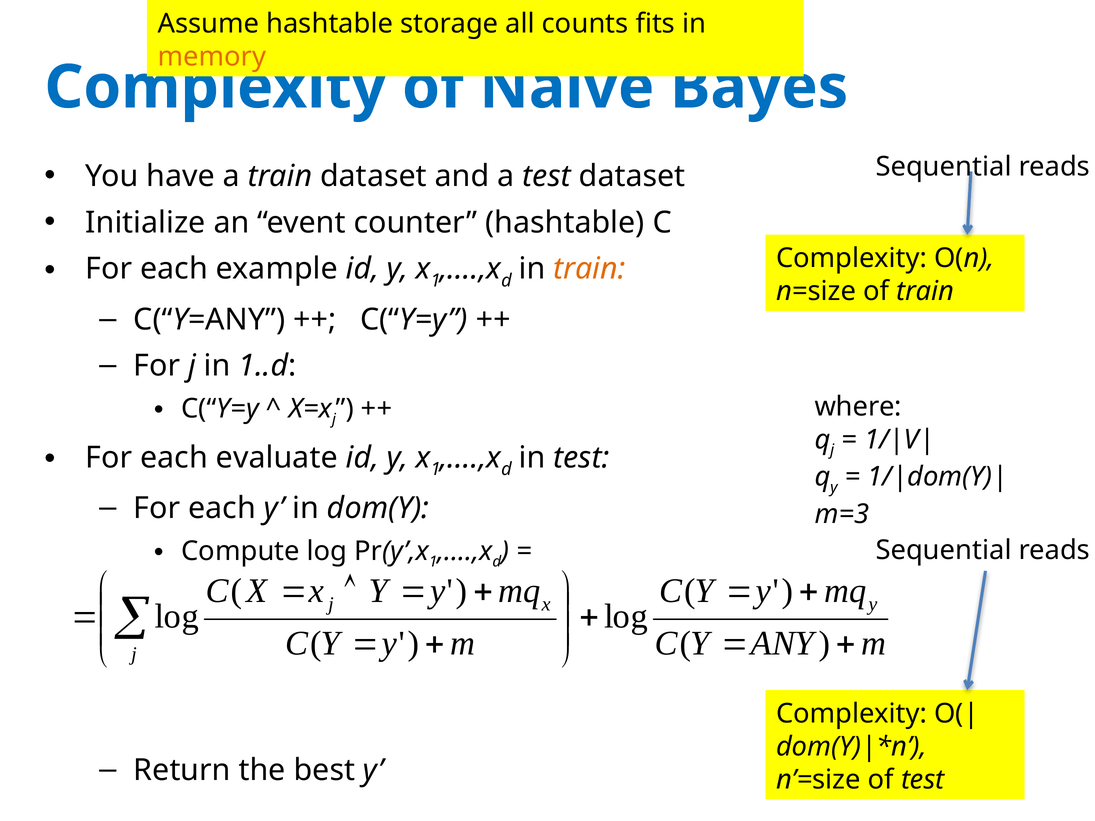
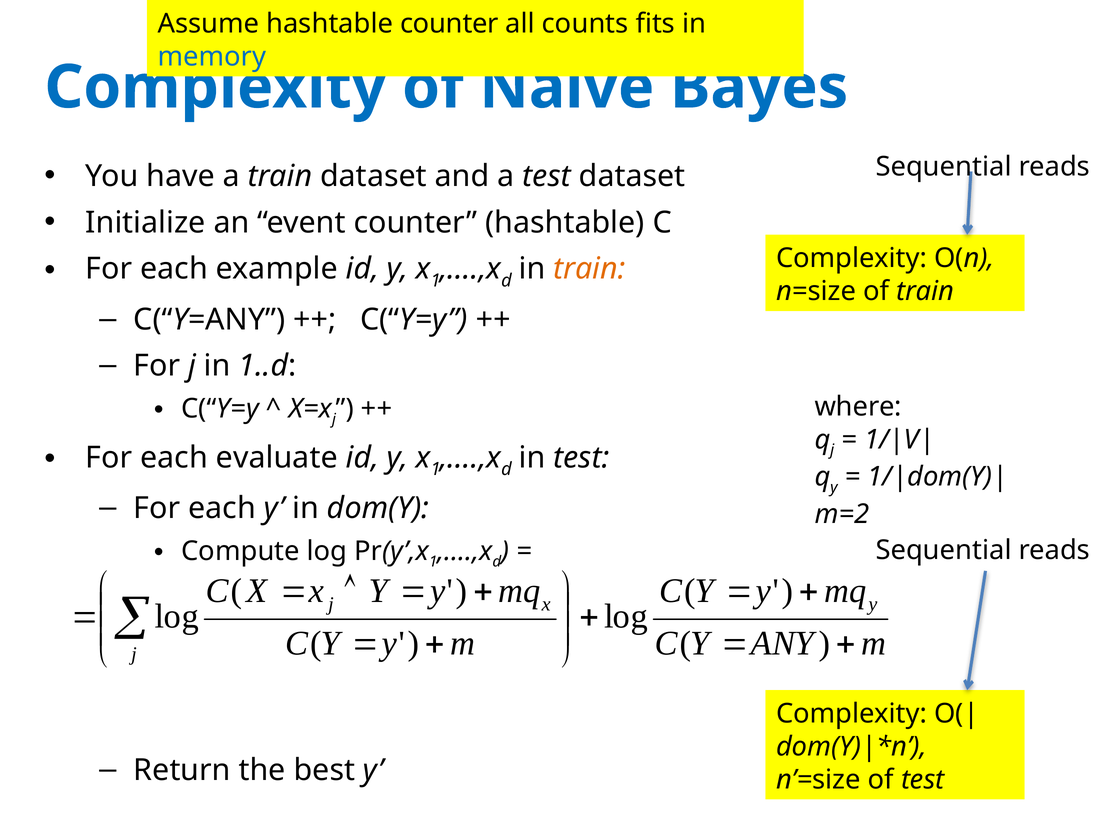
hashtable storage: storage -> counter
memory colour: orange -> blue
m=3: m=3 -> m=2
